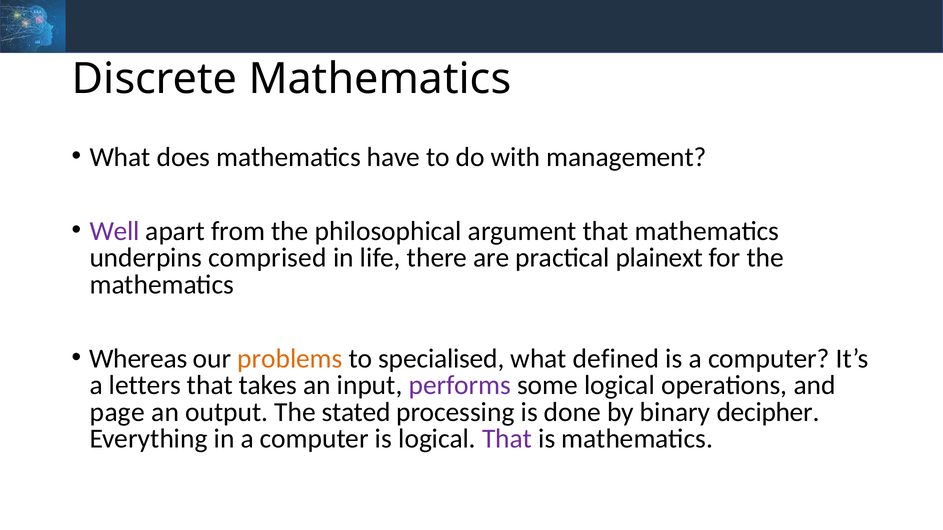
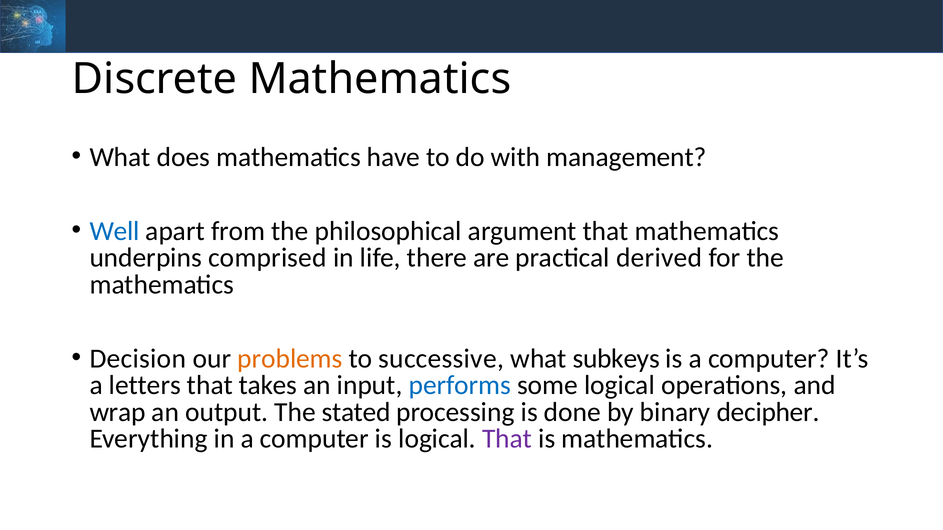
Well colour: purple -> blue
plainext: plainext -> derived
Whereas: Whereas -> Decision
specialised: specialised -> successive
defined: defined -> subkeys
performs colour: purple -> blue
page: page -> wrap
